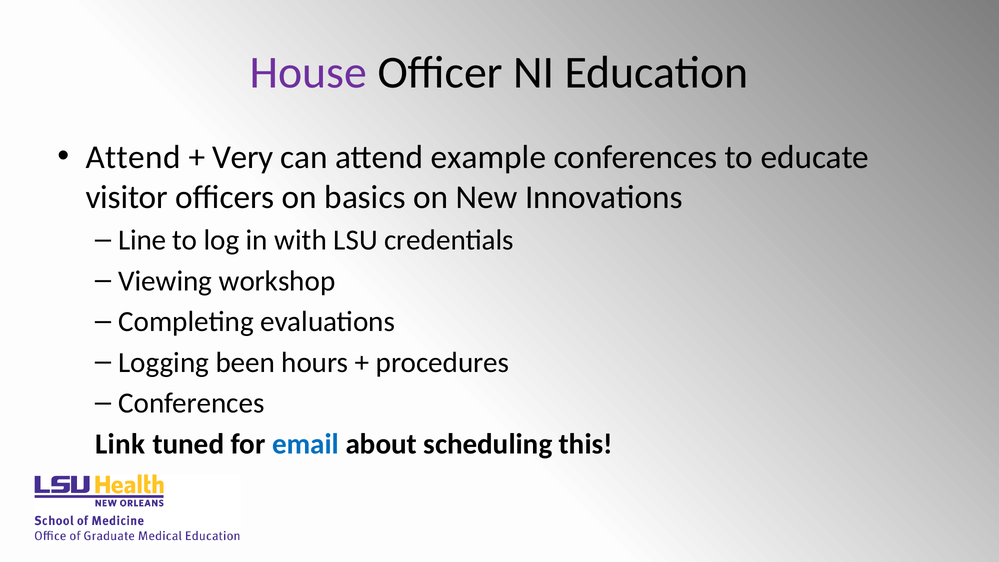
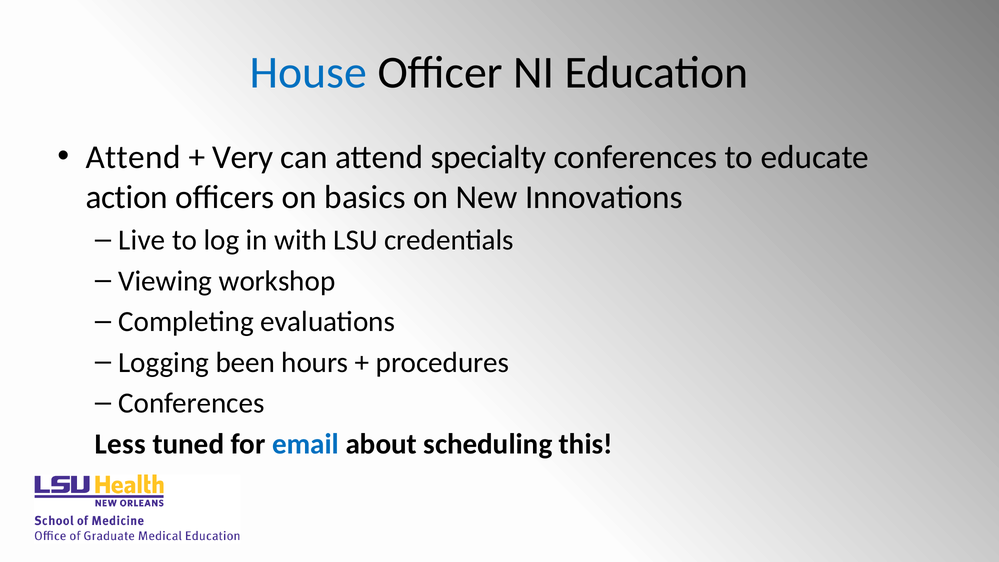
House colour: purple -> blue
example: example -> specialty
visitor: visitor -> action
Line: Line -> Live
Link: Link -> Less
